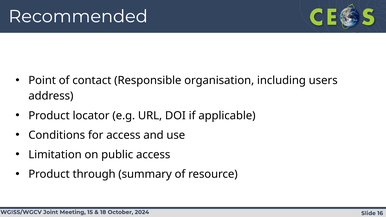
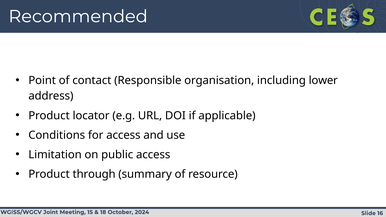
users: users -> lower
